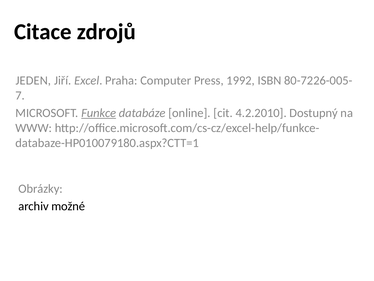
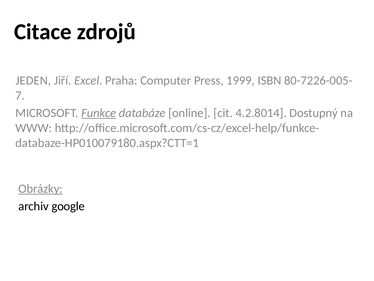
1992: 1992 -> 1999
4.2.2010: 4.2.2010 -> 4.2.8014
Obrázky underline: none -> present
možné: možné -> google
